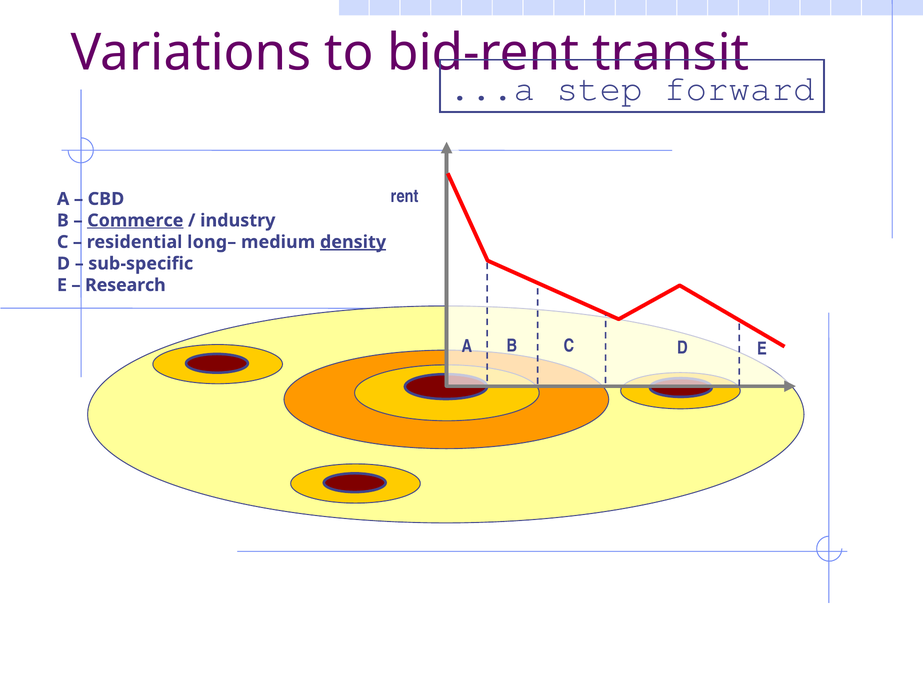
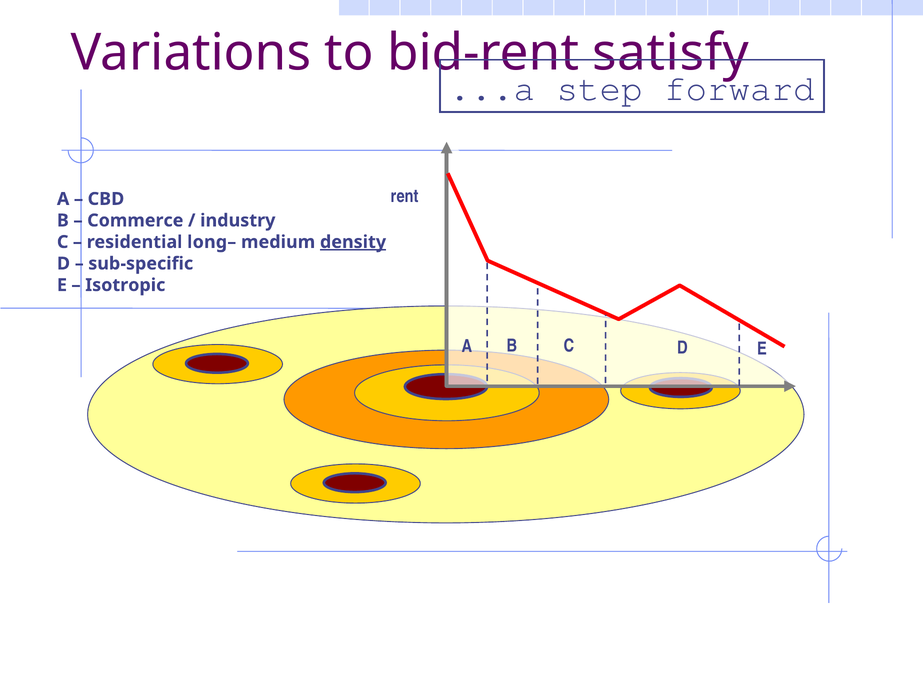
transit: transit -> satisfy
Commerce underline: present -> none
Research: Research -> Isotropic
